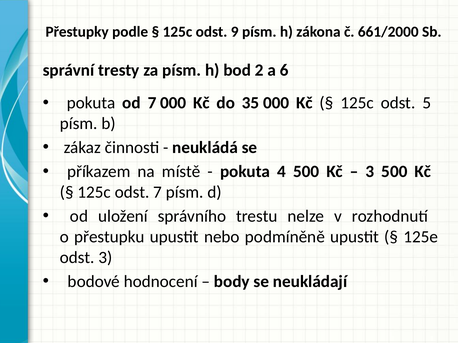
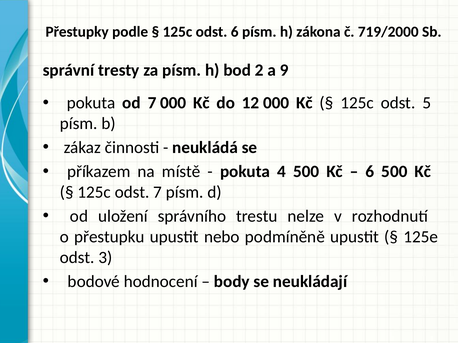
odst 9: 9 -> 6
661/2000: 661/2000 -> 719/2000
6: 6 -> 9
35: 35 -> 12
3 at (370, 172): 3 -> 6
